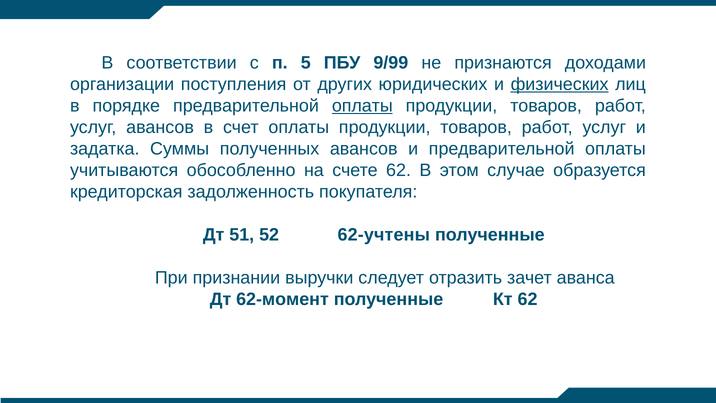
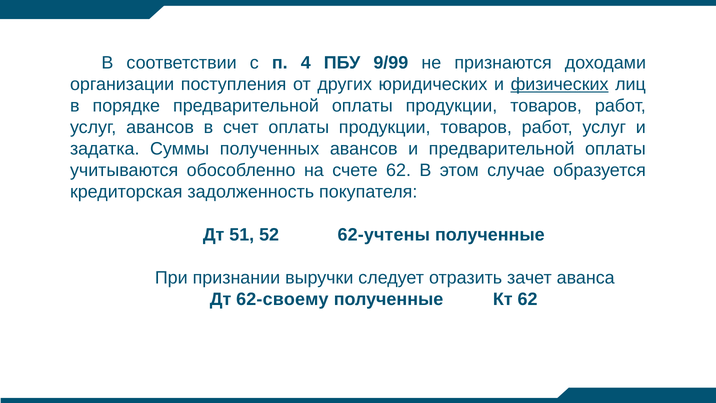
5: 5 -> 4
оплаты at (362, 106) underline: present -> none
62-момент: 62-момент -> 62-своему
